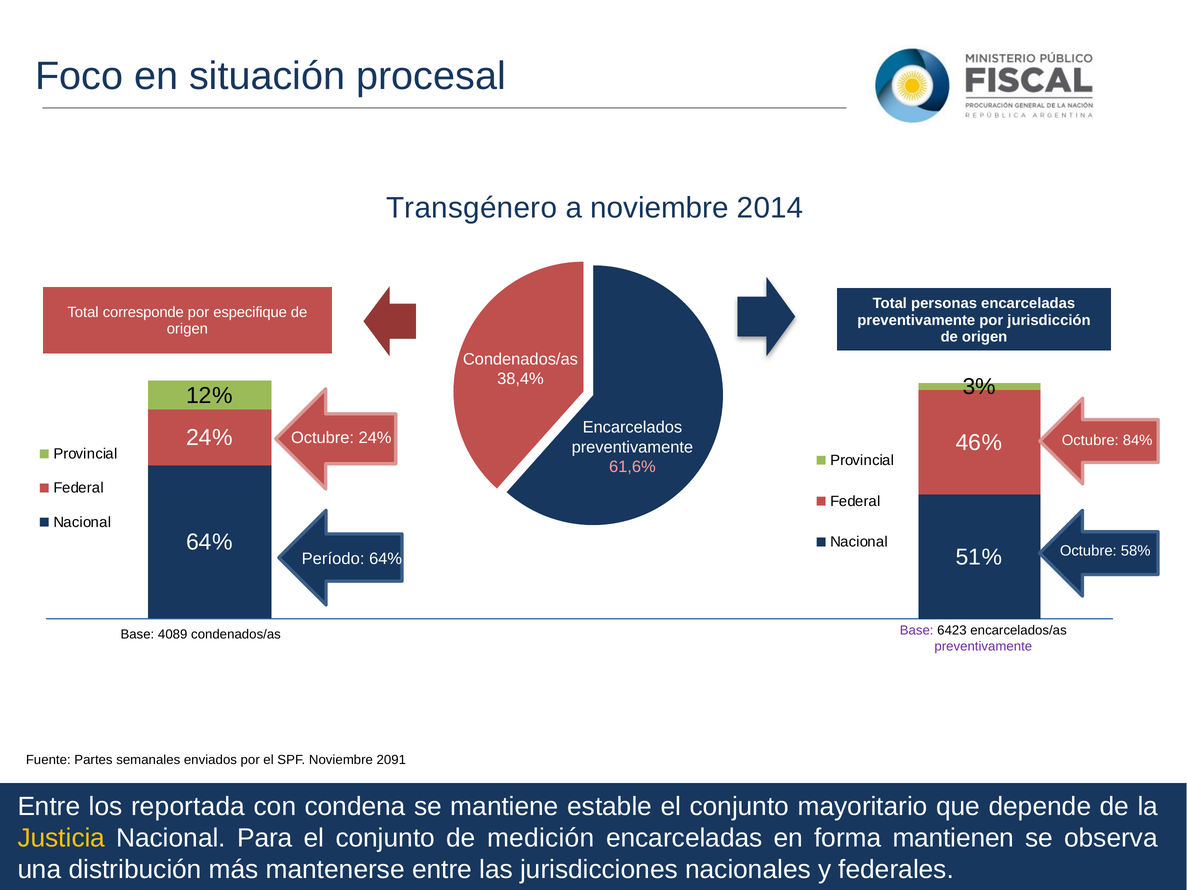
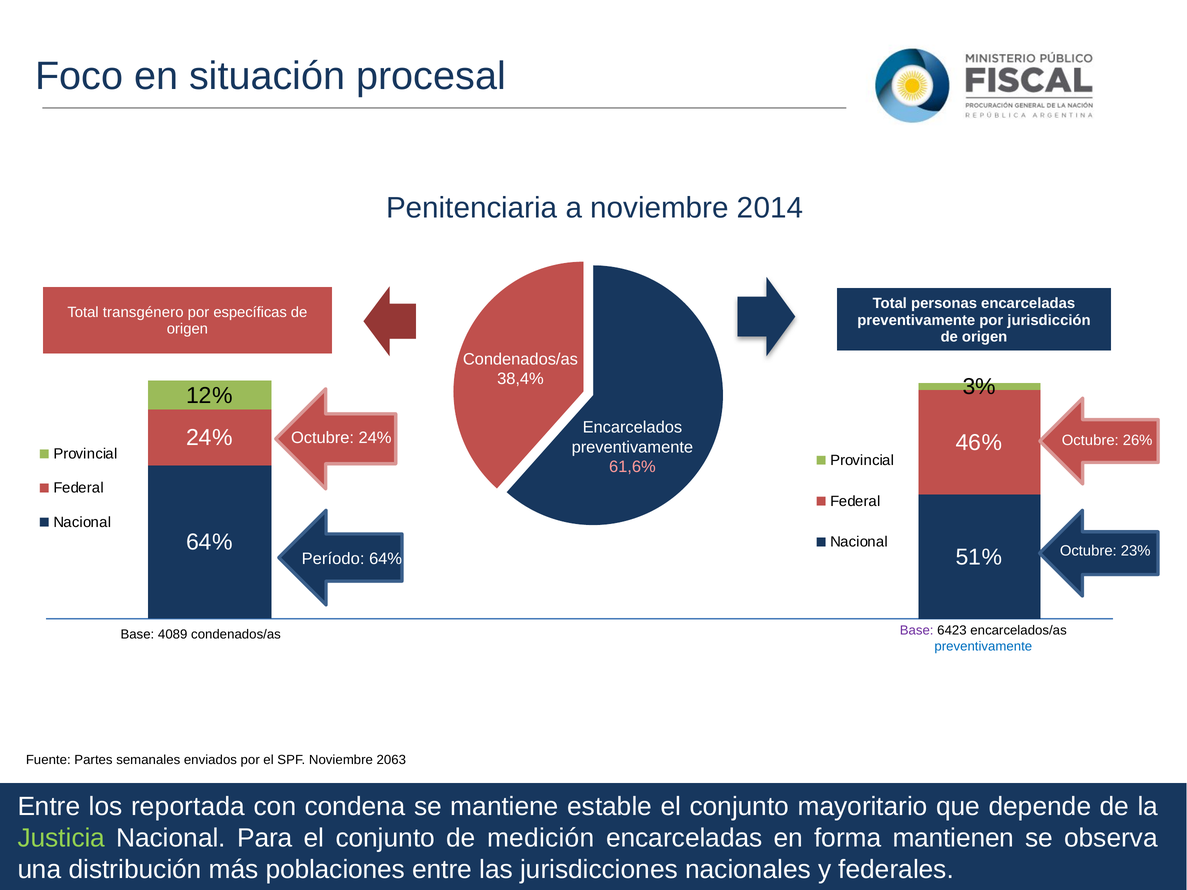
Transgénero: Transgénero -> Penitenciaria
corresponde: corresponde -> transgénero
especifique: especifique -> específicas
84%: 84% -> 26%
58%: 58% -> 23%
preventivamente at (983, 647) colour: purple -> blue
2091: 2091 -> 2063
Justicia colour: yellow -> light green
mantenerse: mantenerse -> poblaciones
